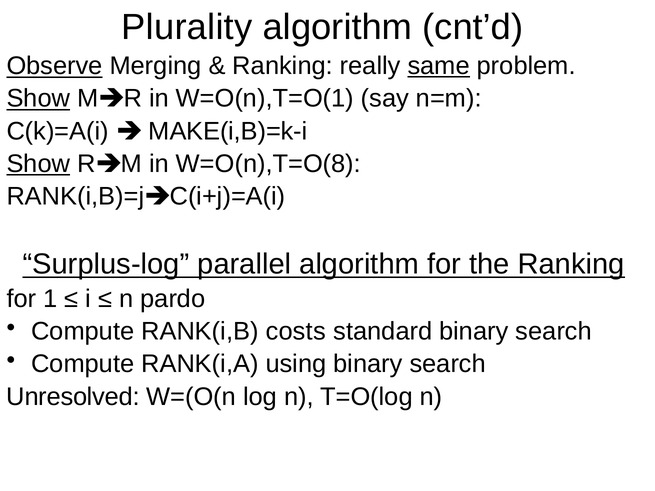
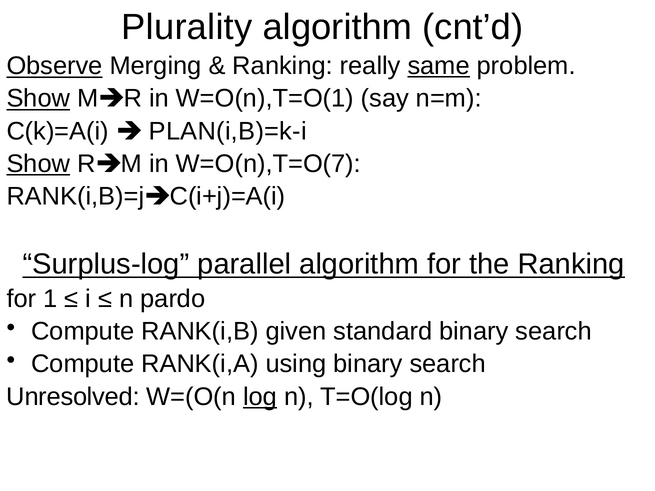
MAKE(i,B)=k-i: MAKE(i,B)=k-i -> PLAN(i,B)=k-i
W=O(n),T=O(8: W=O(n),T=O(8 -> W=O(n),T=O(7
costs: costs -> given
log underline: none -> present
